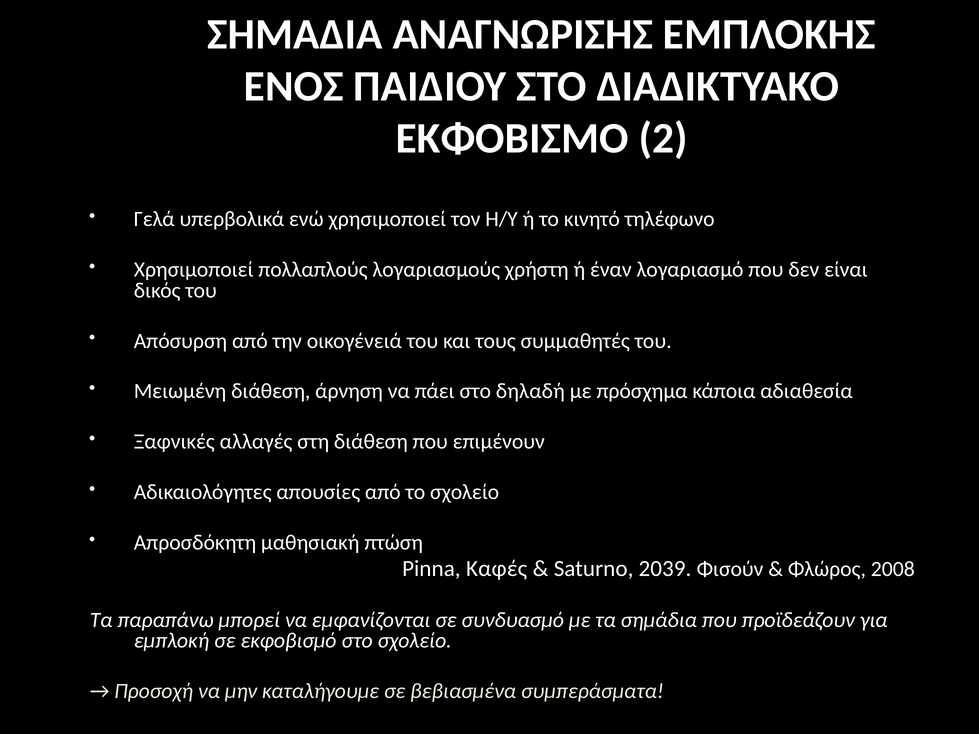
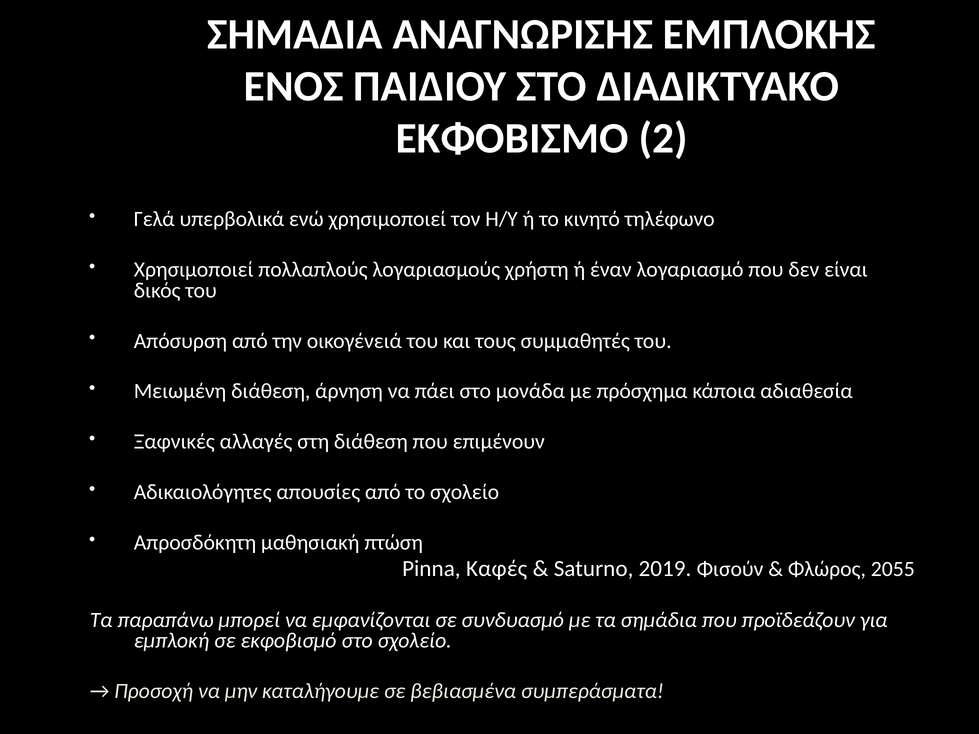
δηλαδή: δηλαδή -> μονάδα
2039: 2039 -> 2019
2008: 2008 -> 2055
